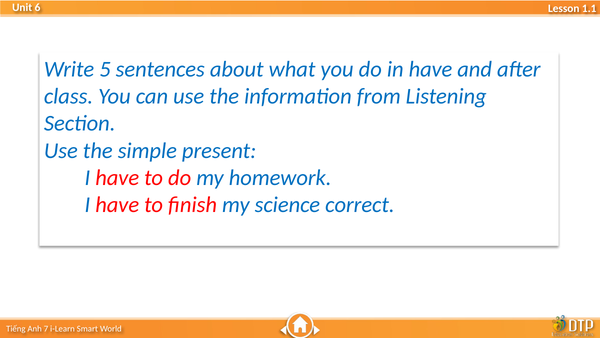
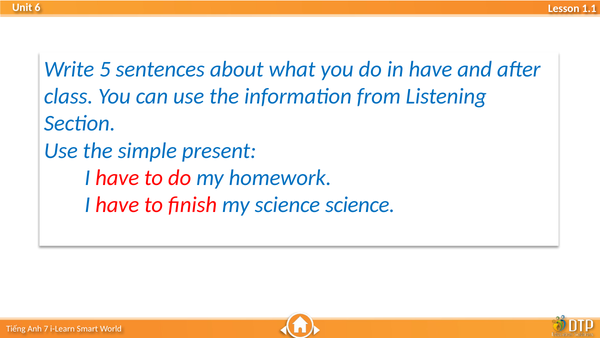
science correct: correct -> science
